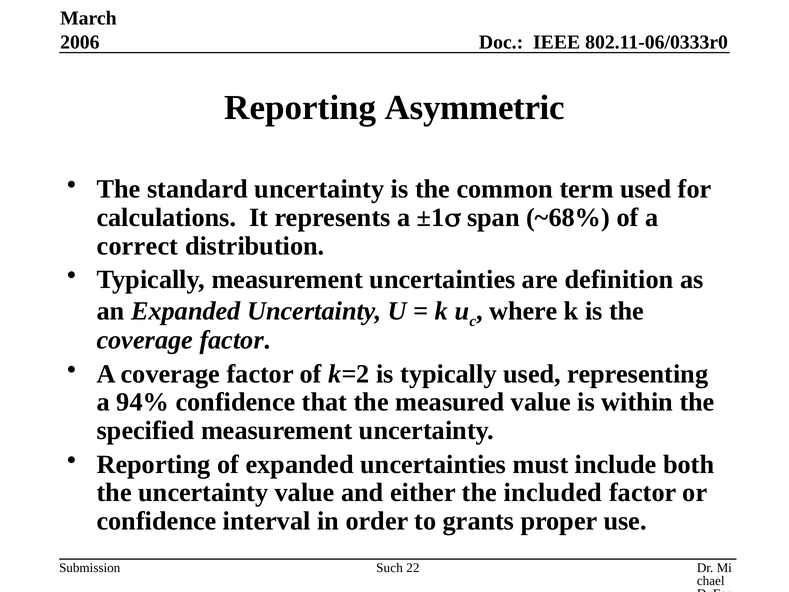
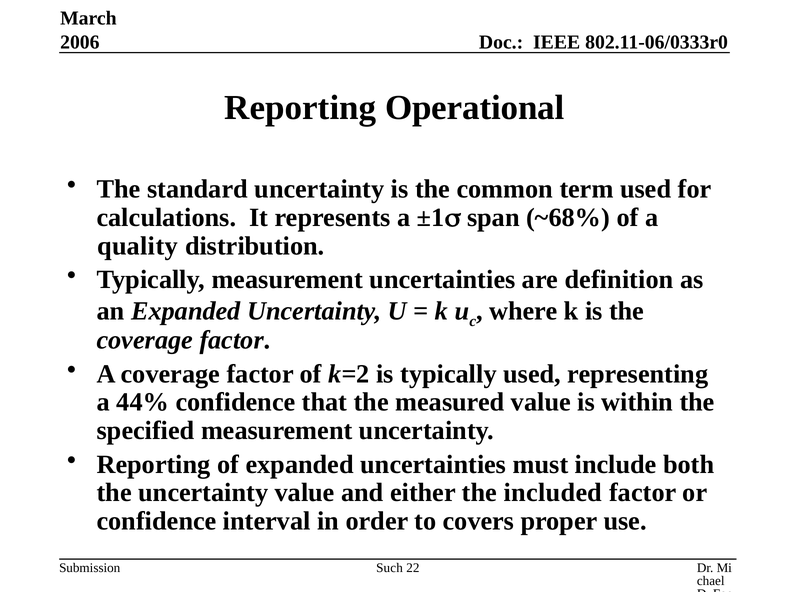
Asymmetric: Asymmetric -> Operational
correct: correct -> quality
94%: 94% -> 44%
grants: grants -> covers
